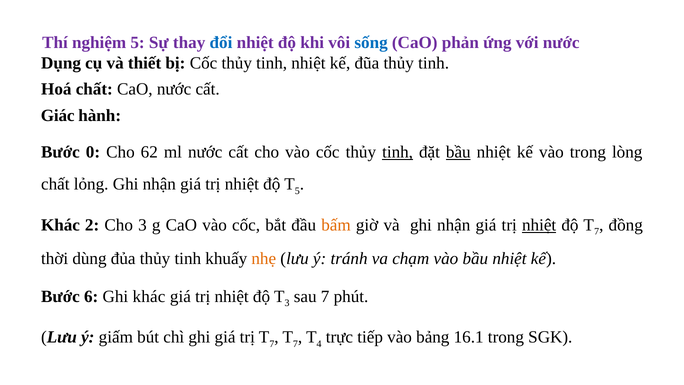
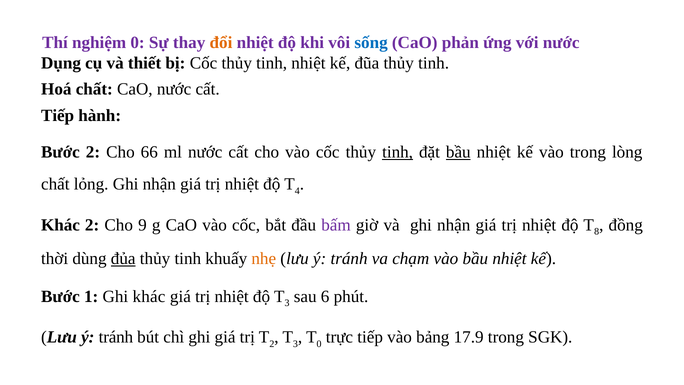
nghiệm 5: 5 -> 0
đổi colour: blue -> orange
Giác at (58, 115): Giác -> Tiếp
Bước 0: 0 -> 2
62: 62 -> 66
5 at (297, 191): 5 -> 4
Cho 3: 3 -> 9
bấm colour: orange -> purple
nhiệt at (539, 225) underline: present -> none
7 at (597, 231): 7 -> 8
đủa underline: none -> present
6: 6 -> 1
sau 7: 7 -> 6
giấm at (116, 337): giấm -> tránh
7 at (272, 344): 7 -> 2
7 at (295, 344): 7 -> 3
4 at (319, 344): 4 -> 0
16.1: 16.1 -> 17.9
